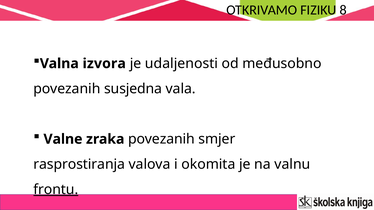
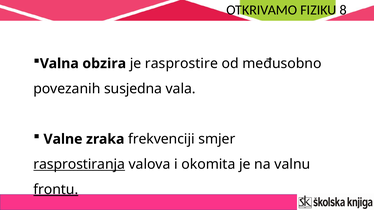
izvora: izvora -> obzira
udaljenosti: udaljenosti -> rasprostire
zraka povezanih: povezanih -> frekvenciji
rasprostiranja underline: none -> present
